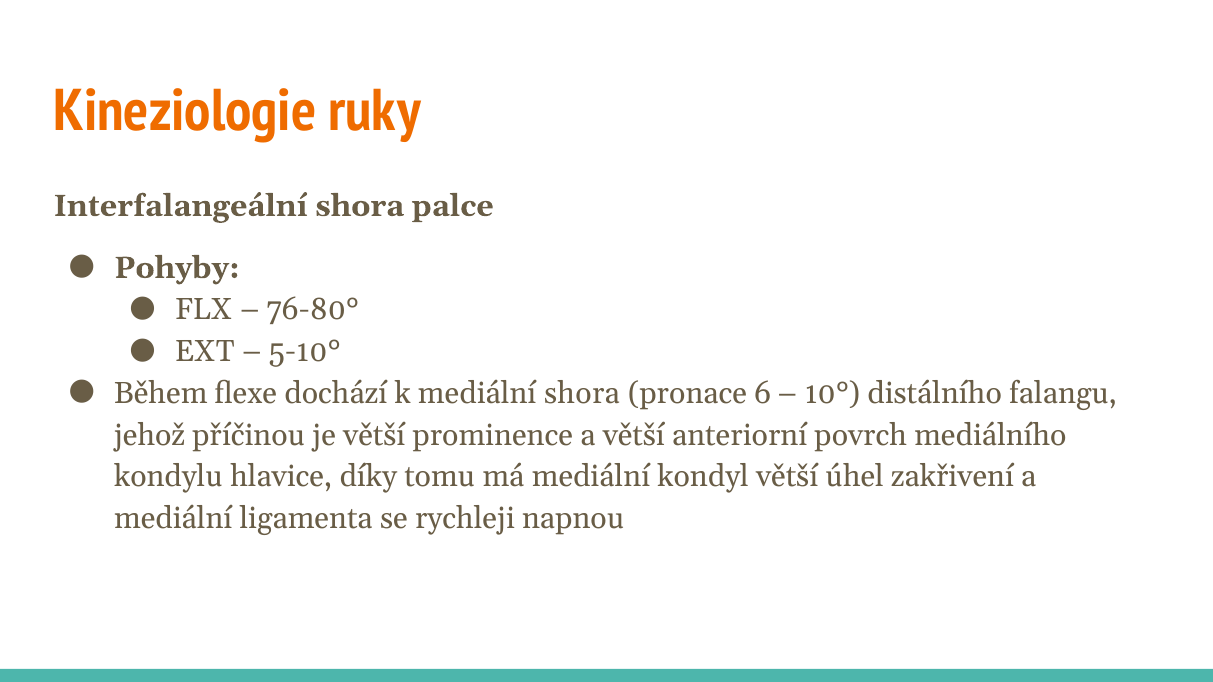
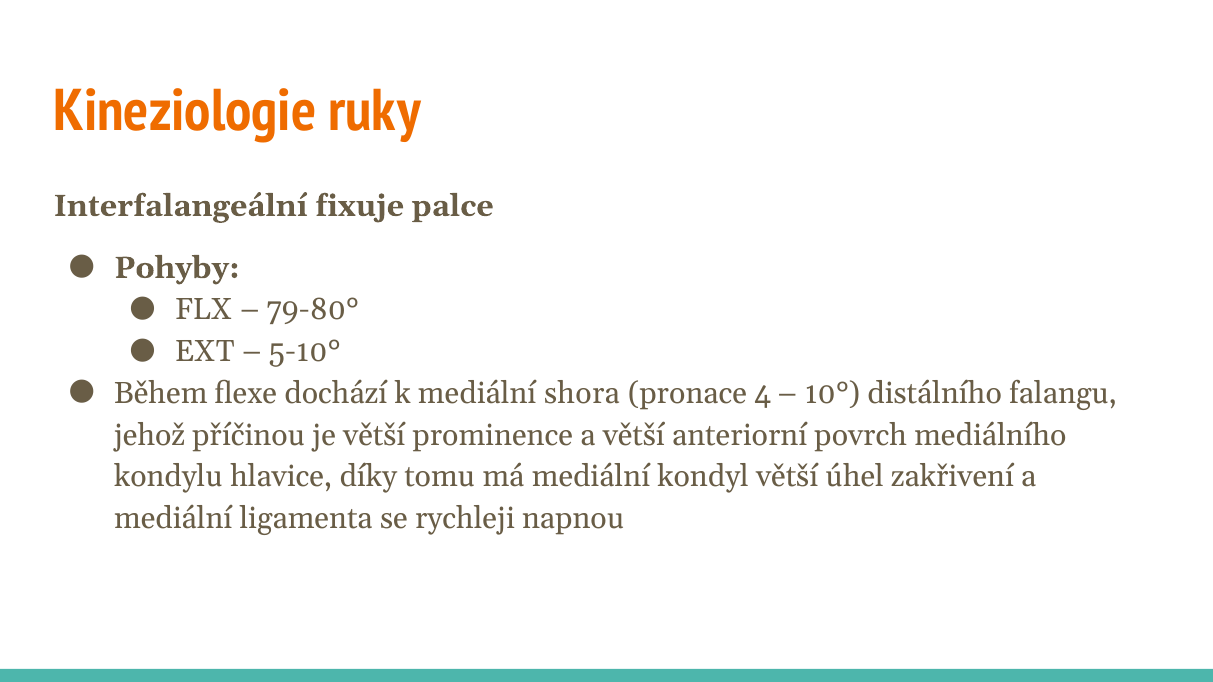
Interfalangeální shora: shora -> fixuje
76-80°: 76-80° -> 79-80°
6: 6 -> 4
